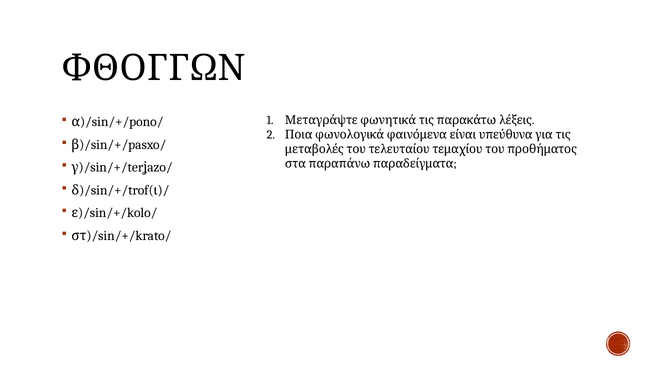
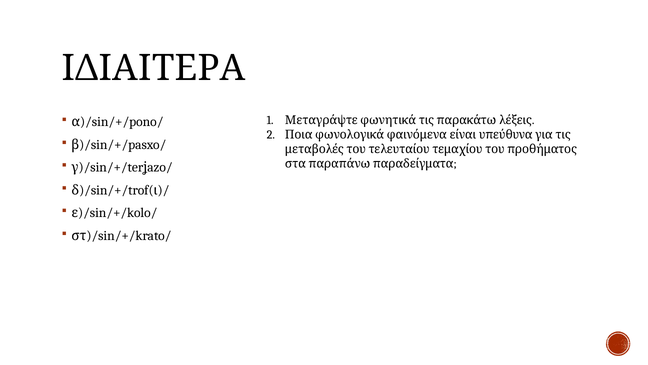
ΦΘΟΓΓΩΝ: ΦΘΟΓΓΩΝ -> ΙΔΙΑΙΤΕΡΑ
